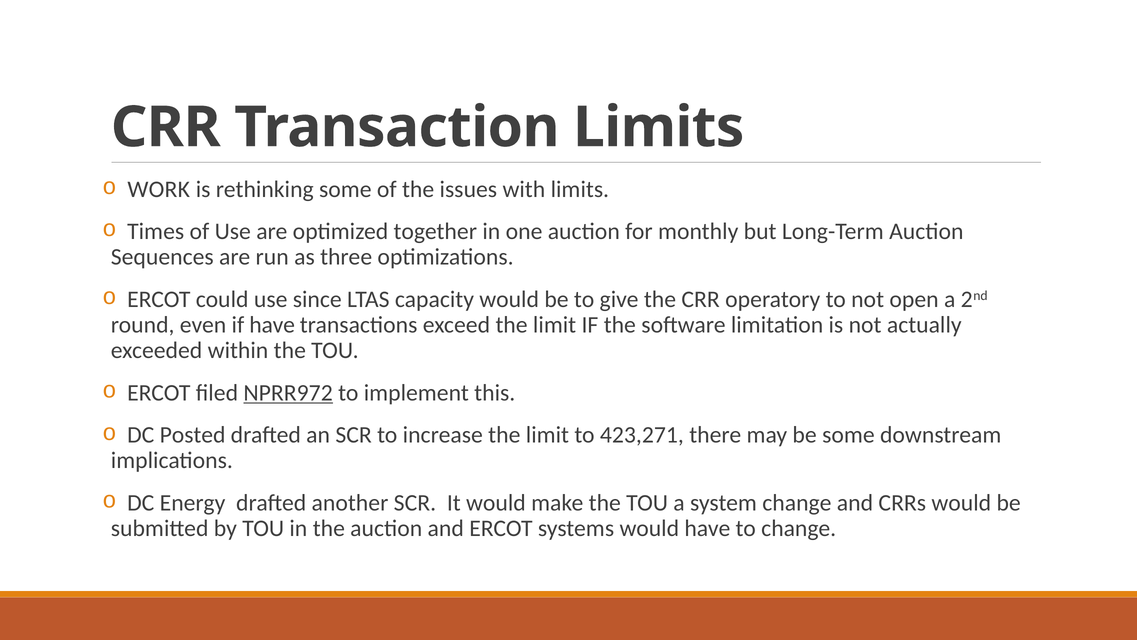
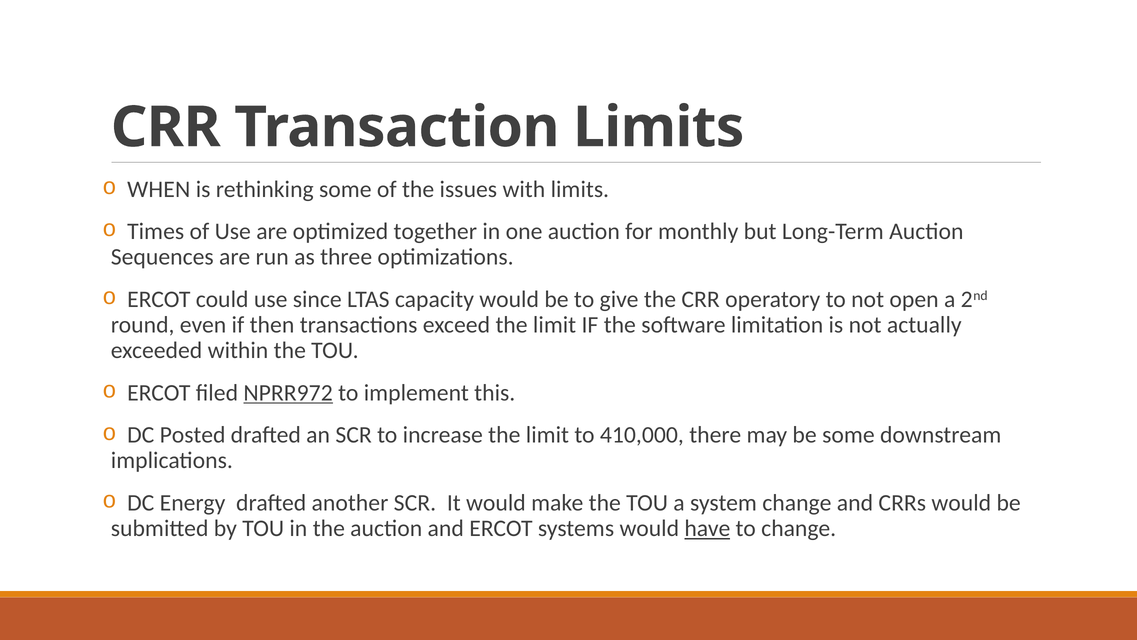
WORK: WORK -> WHEN
if have: have -> then
423,271: 423,271 -> 410,000
have at (707, 528) underline: none -> present
